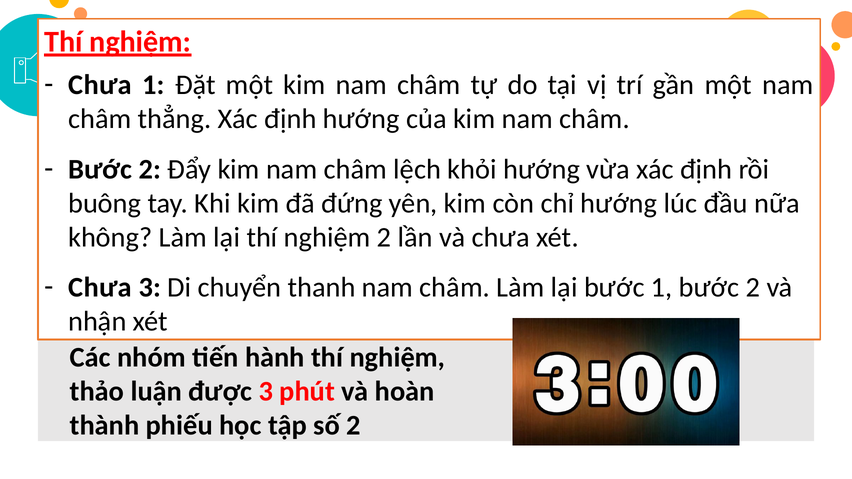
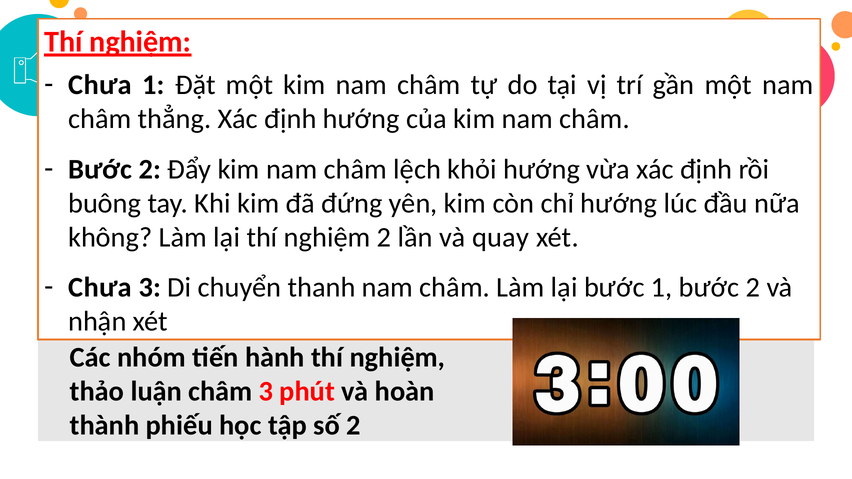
và chưa: chưa -> quay
luận được: được -> châm
